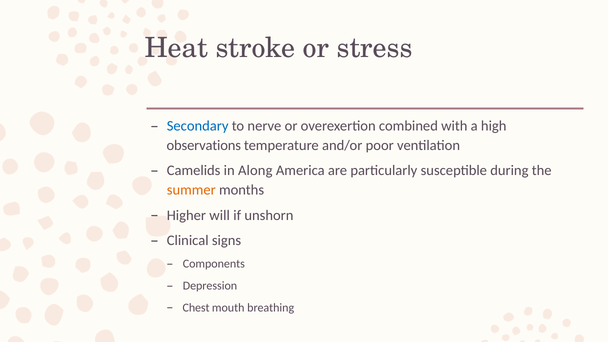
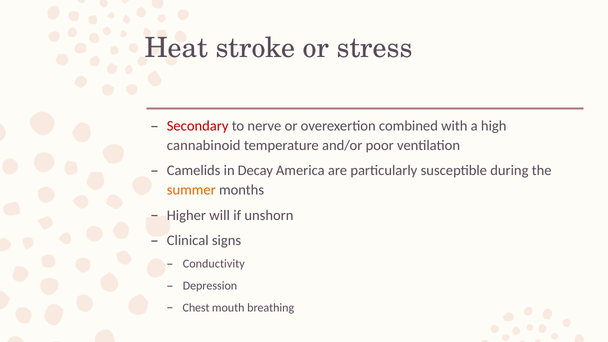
Secondary colour: blue -> red
observations: observations -> cannabinoid
Along: Along -> Decay
Components: Components -> Conductivity
